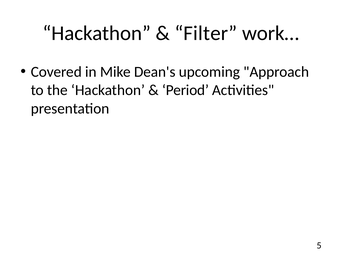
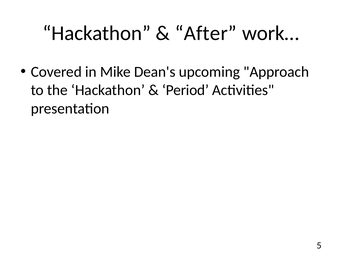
Filter: Filter -> After
